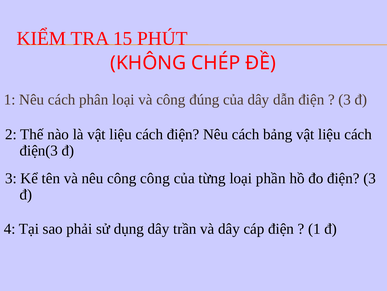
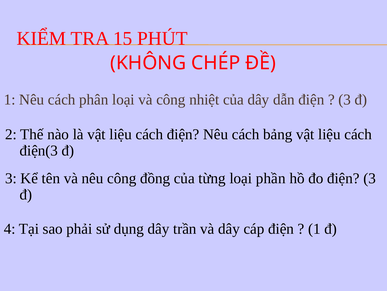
đúng: đúng -> nhiệt
công công: công -> đồng
